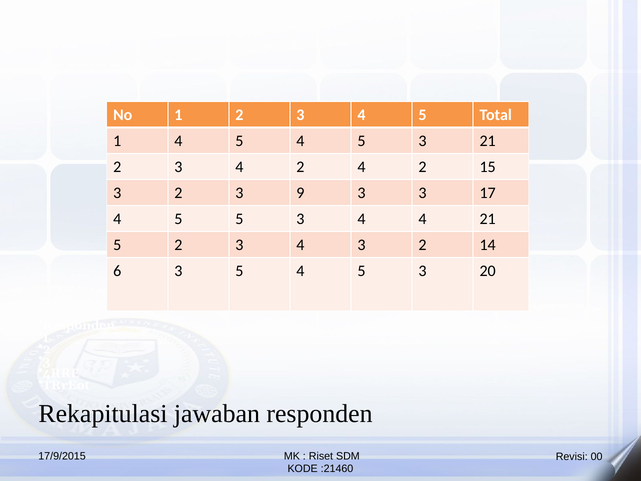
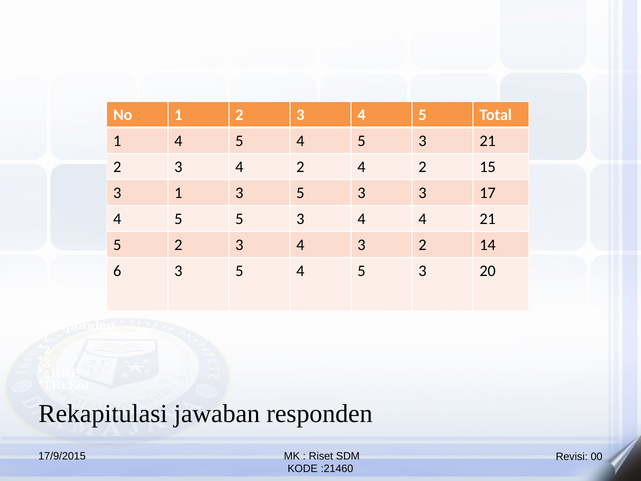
2 at (178, 193): 2 -> 1
9 at (300, 193): 9 -> 5
